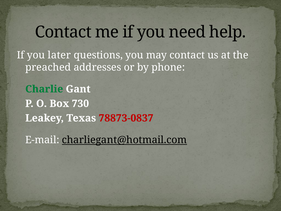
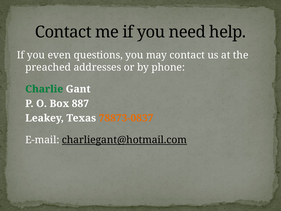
later: later -> even
730: 730 -> 887
78873-0837 colour: red -> orange
